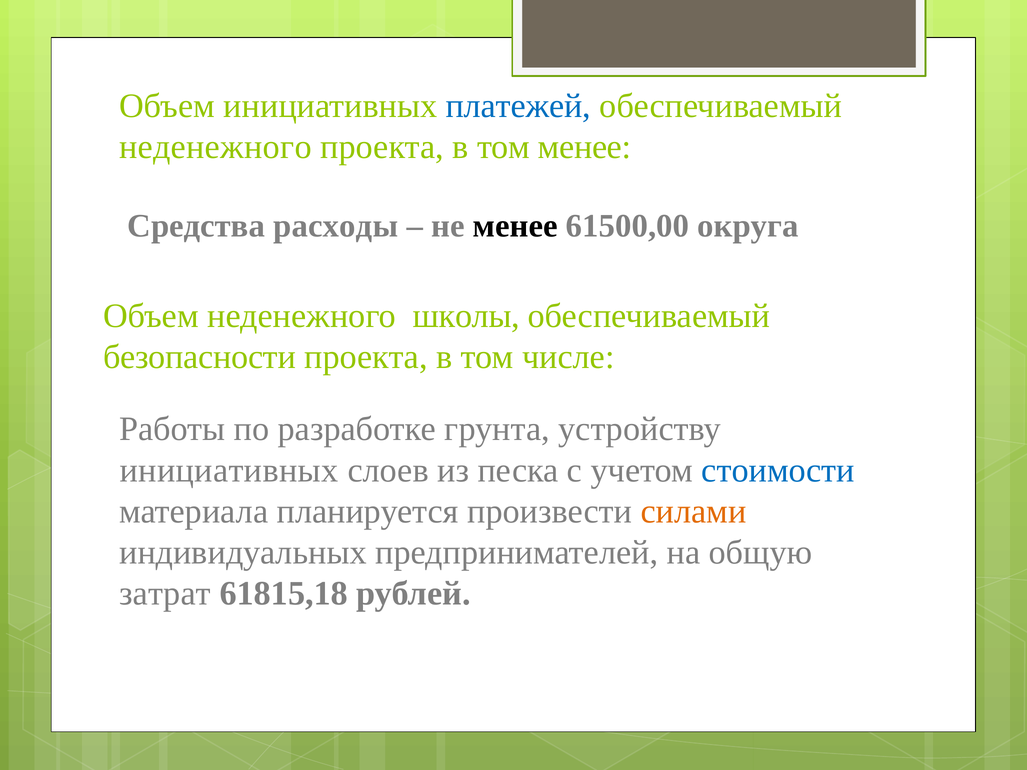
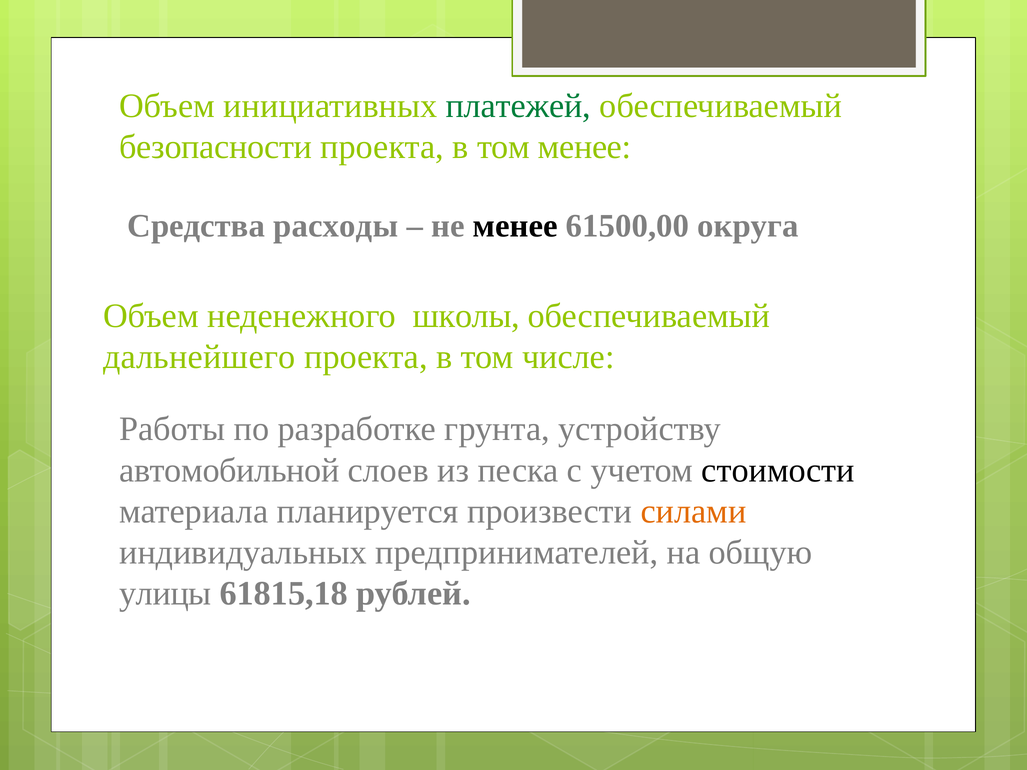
платежей colour: blue -> green
неденежного at (215, 147): неденежного -> безопасности
безопасности: безопасности -> дальнейшего
инициативных at (229, 470): инициативных -> автомобильной
стоимости colour: blue -> black
затрат: затрат -> улицы
